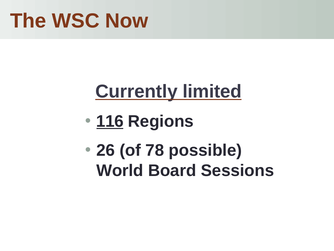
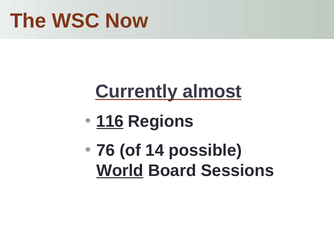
limited: limited -> almost
26: 26 -> 76
78: 78 -> 14
World underline: none -> present
